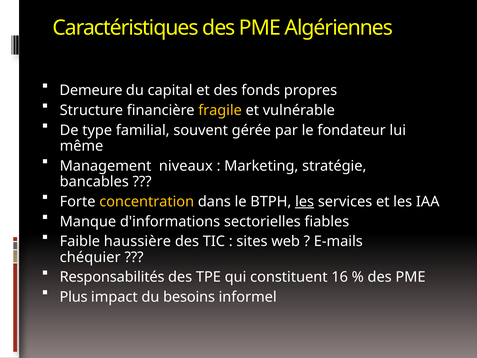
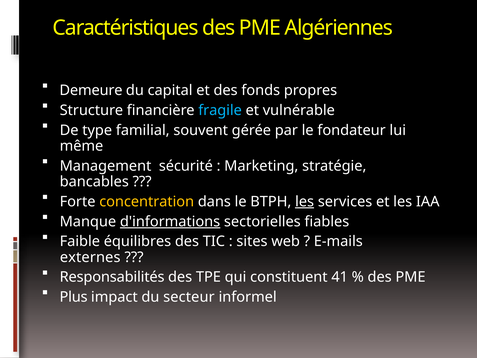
fragile colour: yellow -> light blue
niveaux: niveaux -> sécurité
d'informations underline: none -> present
haussière: haussière -> équilibres
chéquier: chéquier -> externes
16: 16 -> 41
besoins: besoins -> secteur
